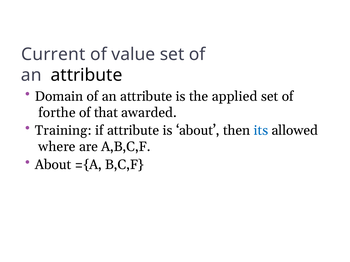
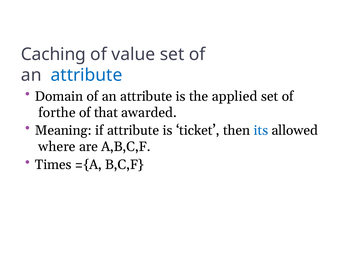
Current: Current -> Caching
attribute at (87, 75) colour: black -> blue
Training: Training -> Meaning
is about: about -> ticket
About at (53, 165): About -> Times
